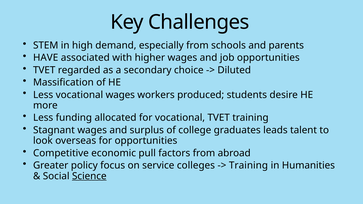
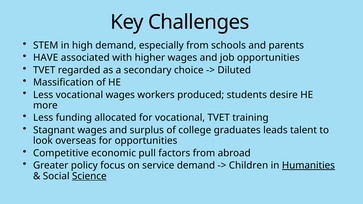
service colleges: colleges -> demand
Training at (248, 166): Training -> Children
Humanities underline: none -> present
